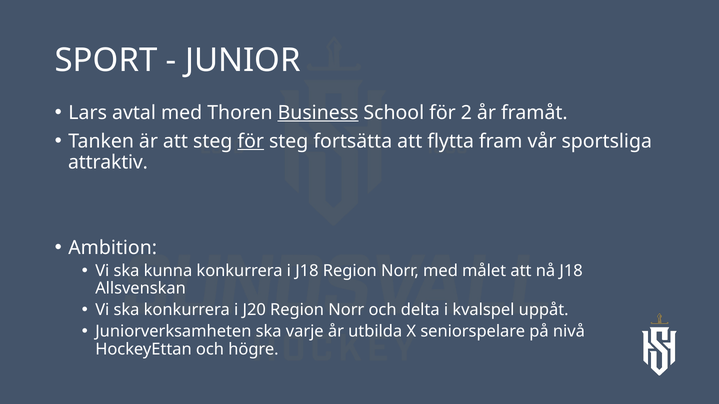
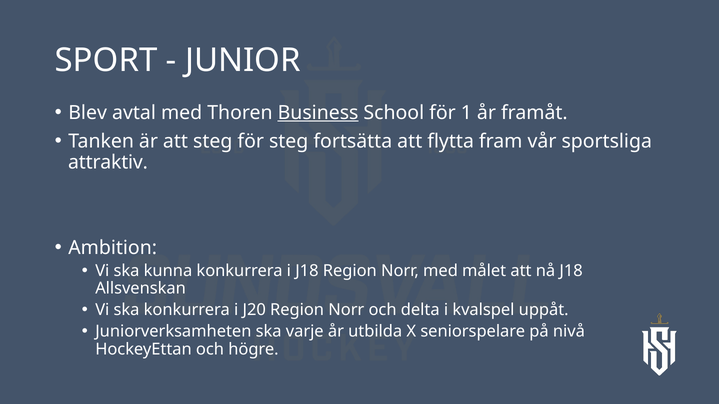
Lars: Lars -> Blev
2: 2 -> 1
för at (251, 141) underline: present -> none
